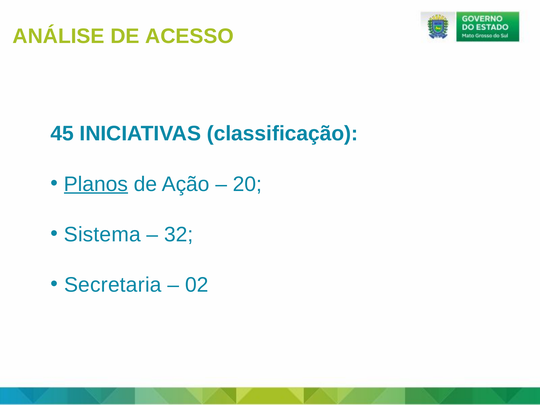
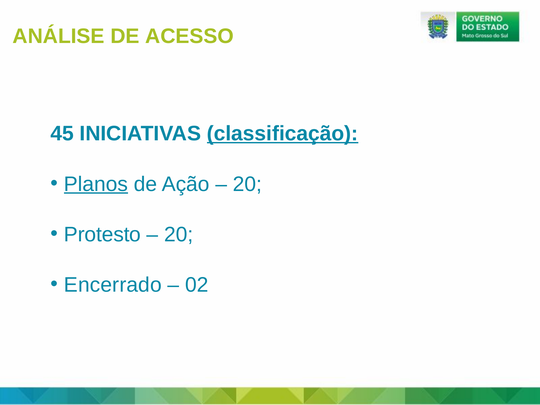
classificação underline: none -> present
Sistema: Sistema -> Protesto
32 at (179, 234): 32 -> 20
Secretaria: Secretaria -> Encerrado
